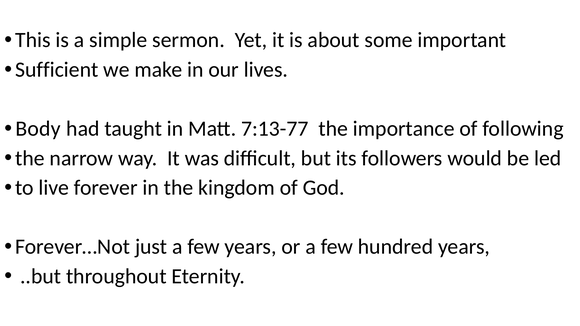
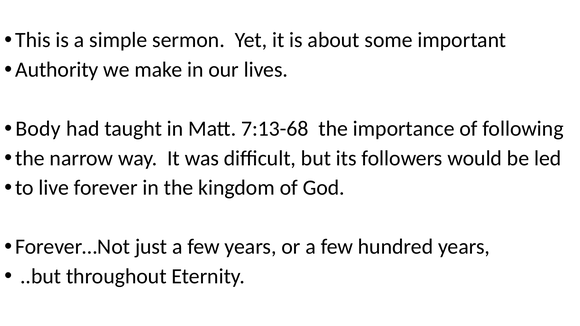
Sufficient: Sufficient -> Authority
7:13-77: 7:13-77 -> 7:13-68
